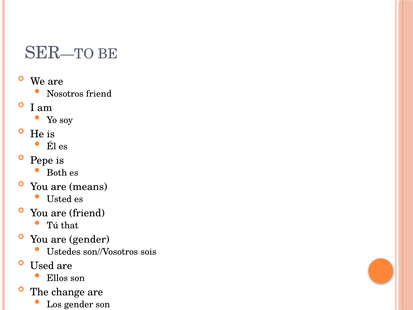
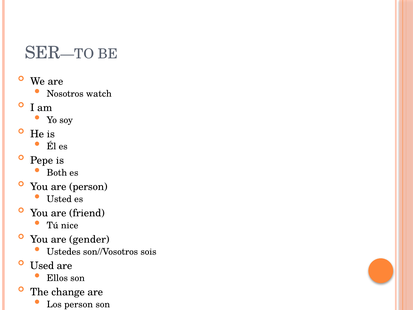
Nosotros friend: friend -> watch
are means: means -> person
that: that -> nice
Los gender: gender -> person
